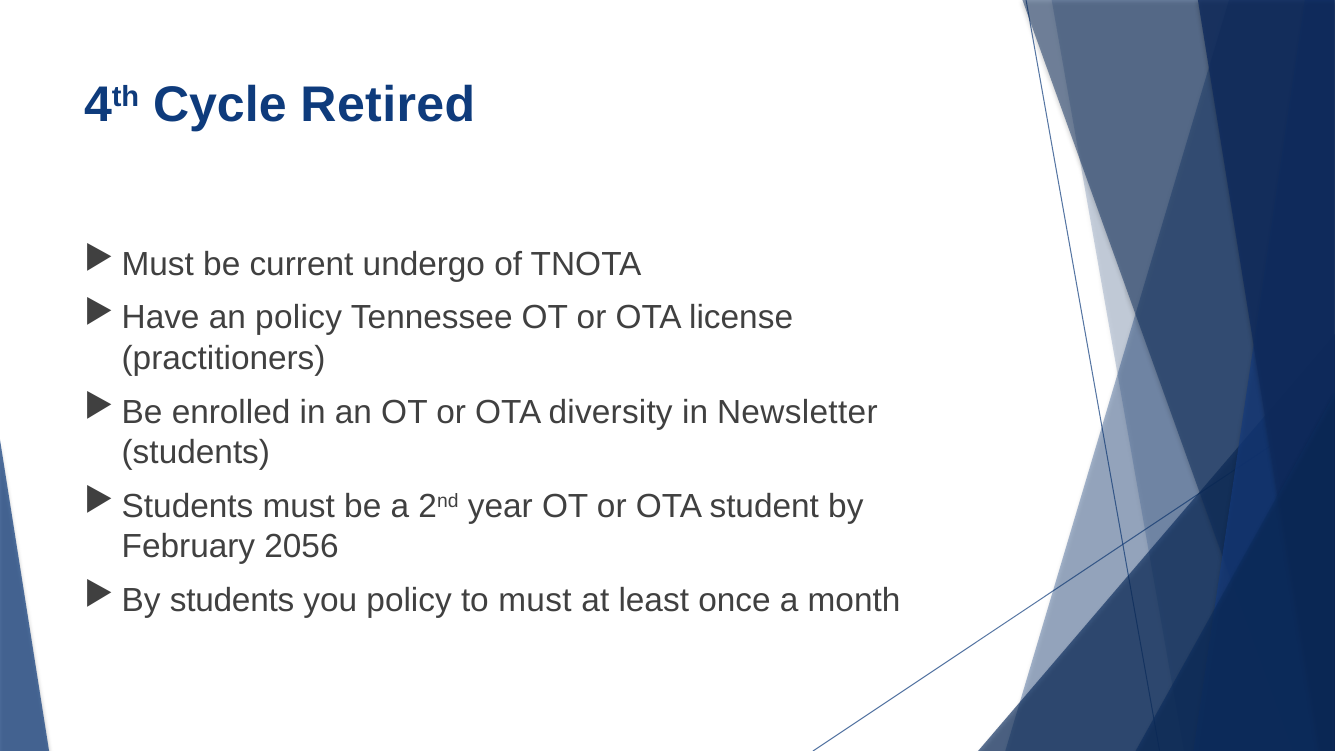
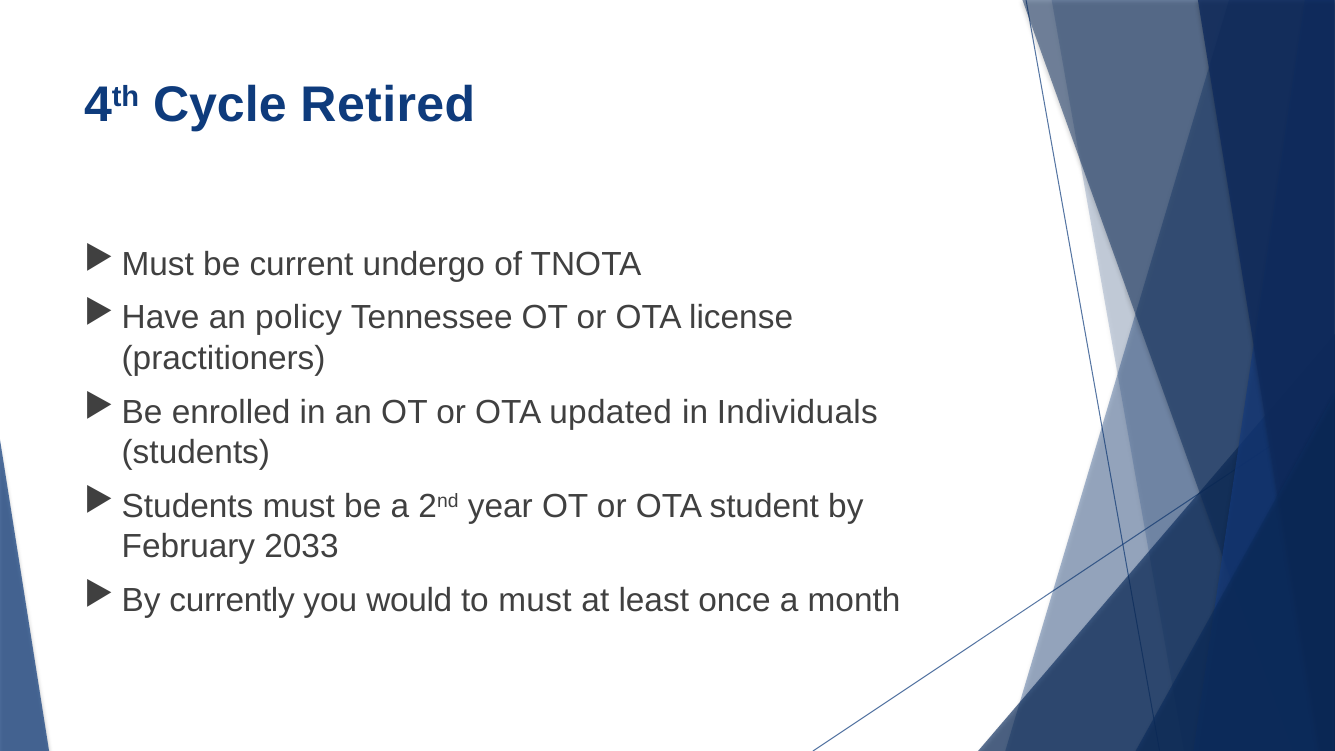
diversity: diversity -> updated
Newsletter: Newsletter -> Individuals
2056: 2056 -> 2033
students at (232, 600): students -> currently
you policy: policy -> would
